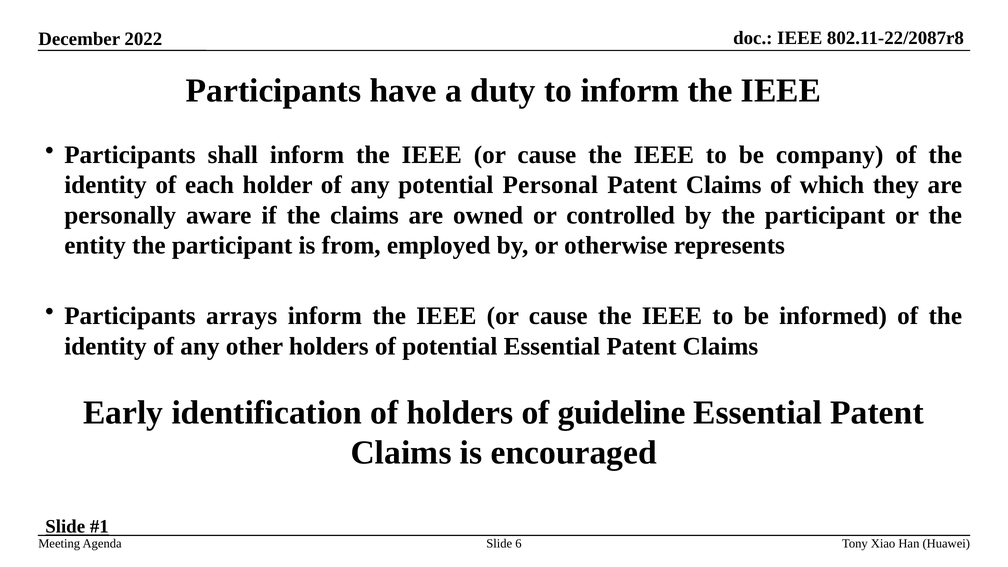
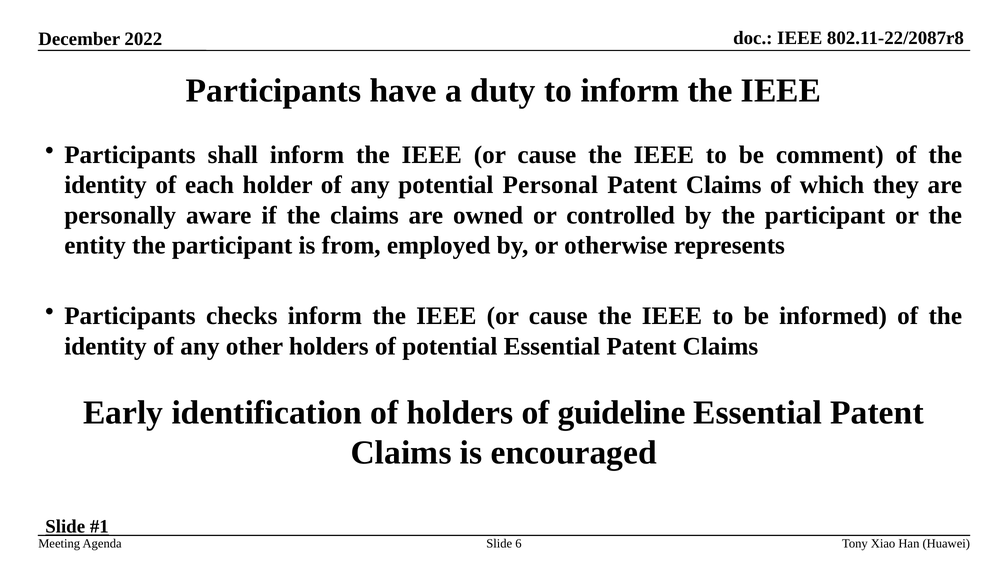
company: company -> comment
arrays: arrays -> checks
